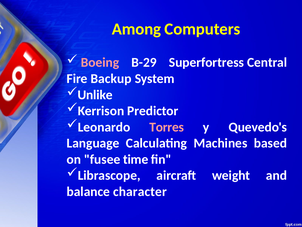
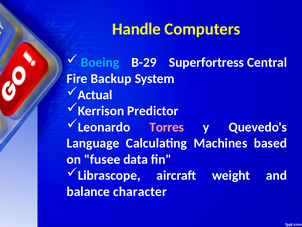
Among: Among -> Handle
Boeing colour: pink -> light blue
Unlike: Unlike -> Actual
time: time -> data
